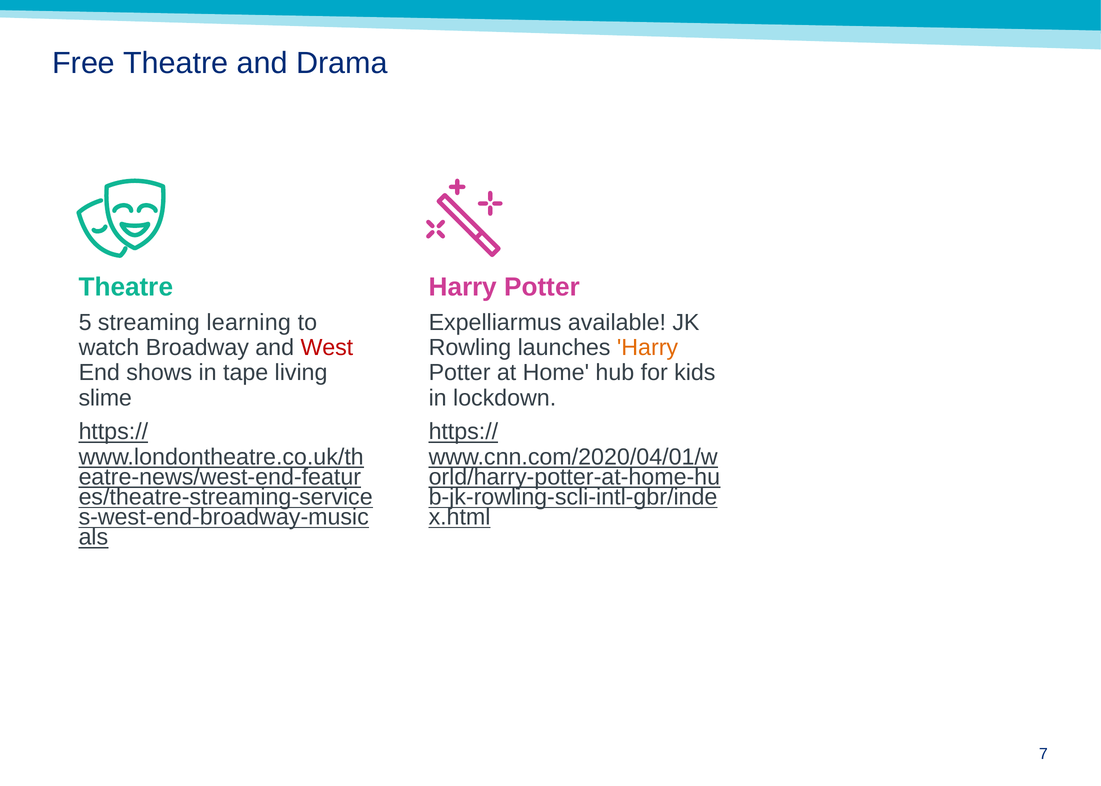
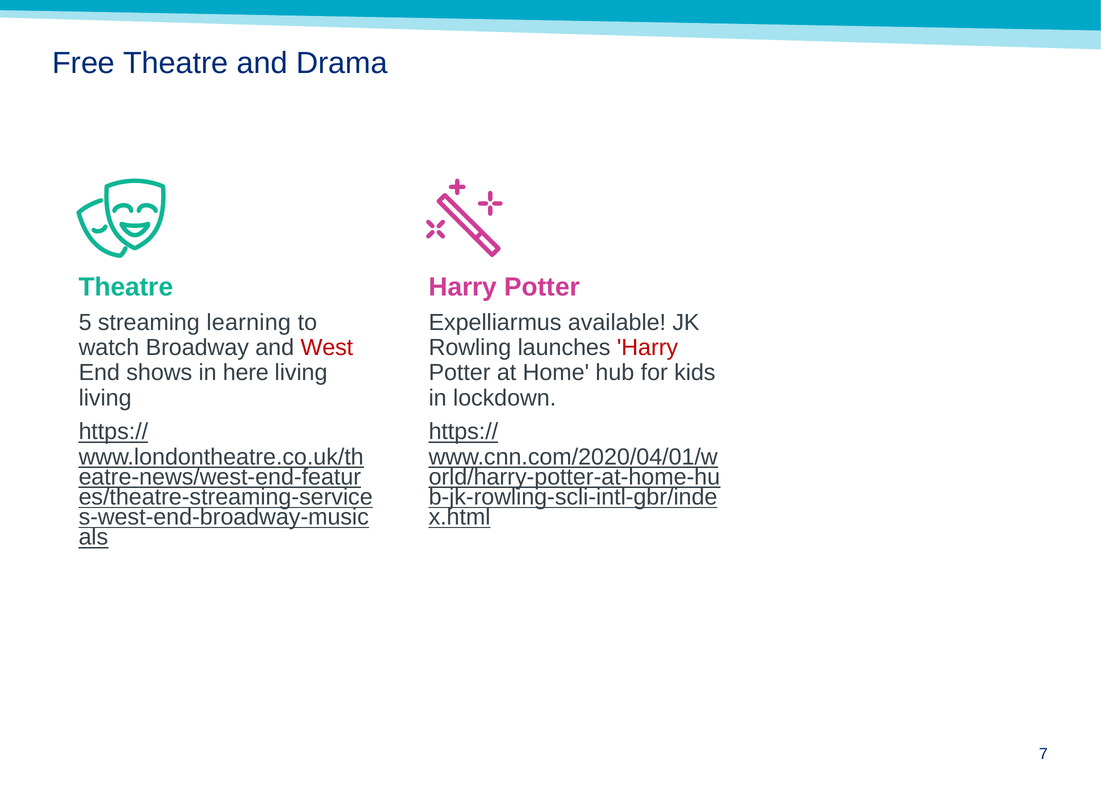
Harry at (648, 348) colour: orange -> red
tape: tape -> here
slime at (105, 398): slime -> living
